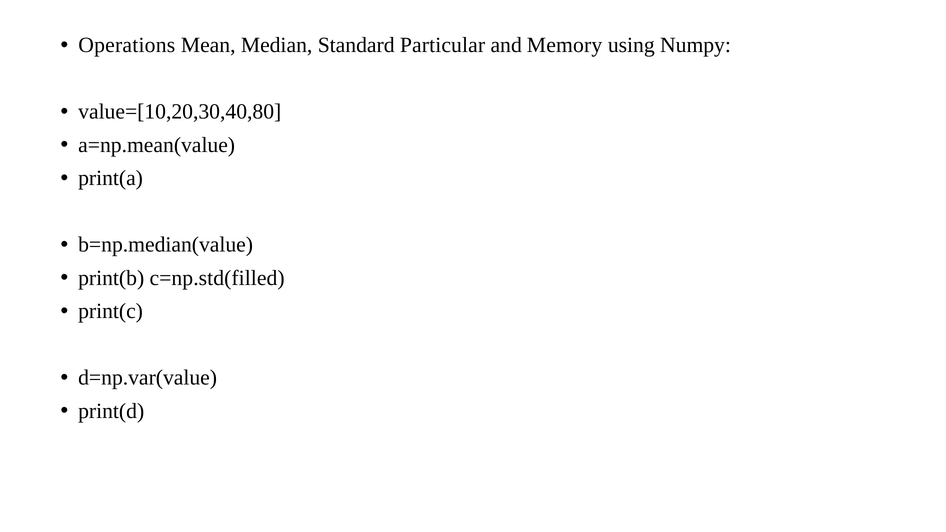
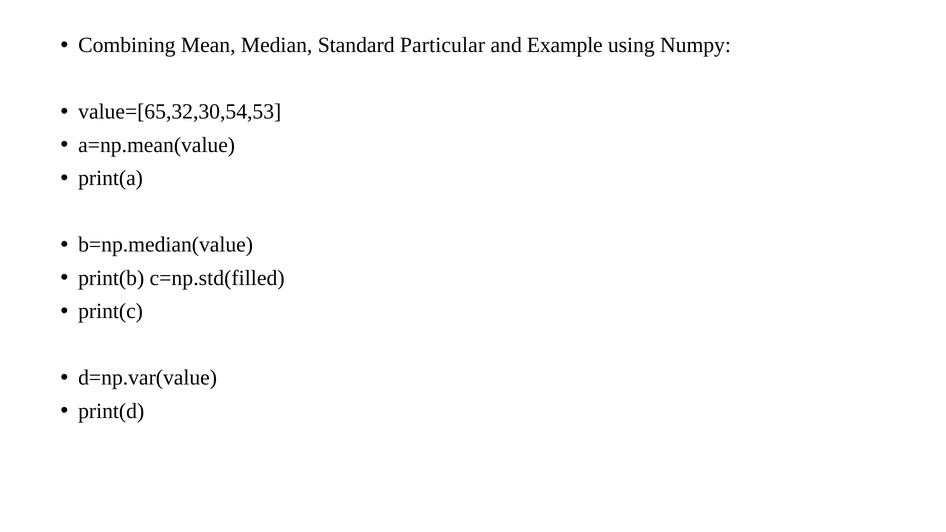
Operations: Operations -> Combining
Memory: Memory -> Example
value=[10,20,30,40,80: value=[10,20,30,40,80 -> value=[65,32,30,54,53
